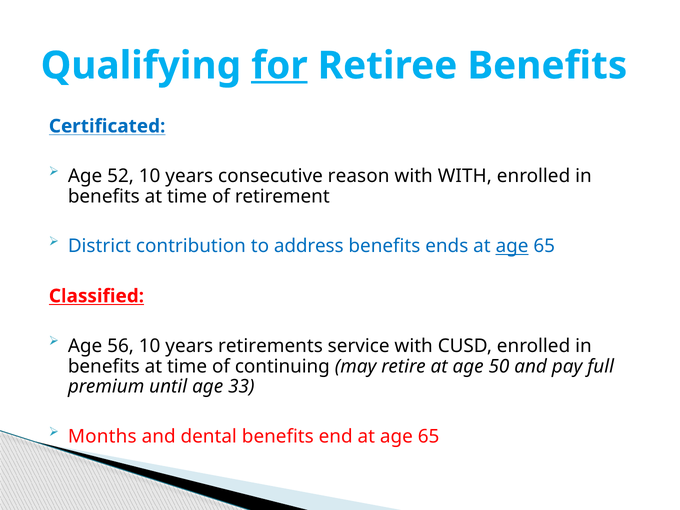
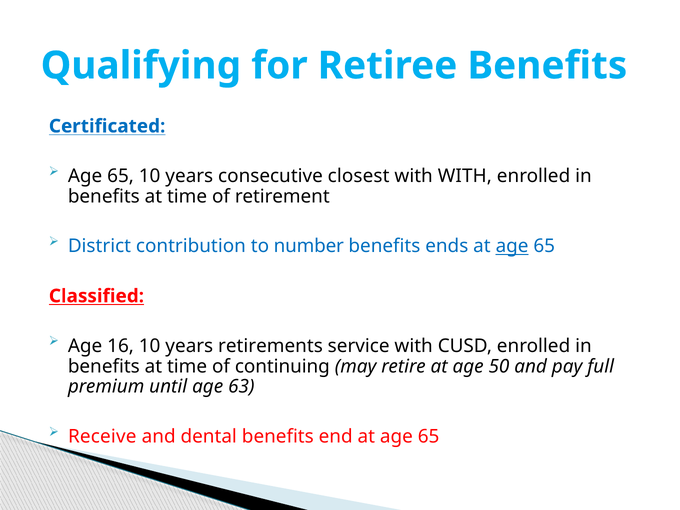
for underline: present -> none
52 at (121, 176): 52 -> 65
reason: reason -> closest
address: address -> number
56: 56 -> 16
33: 33 -> 63
Months: Months -> Receive
